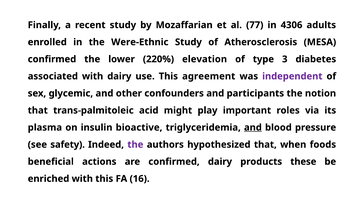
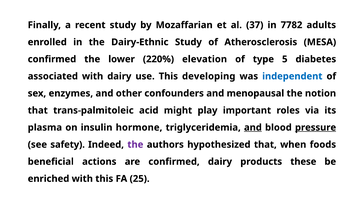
77: 77 -> 37
4306: 4306 -> 7782
Were-Ethnic: Were-Ethnic -> Dairy-Ethnic
3: 3 -> 5
agreement: agreement -> developing
independent colour: purple -> blue
glycemic: glycemic -> enzymes
participants: participants -> menopausal
bioactive: bioactive -> hormone
pressure underline: none -> present
16: 16 -> 25
